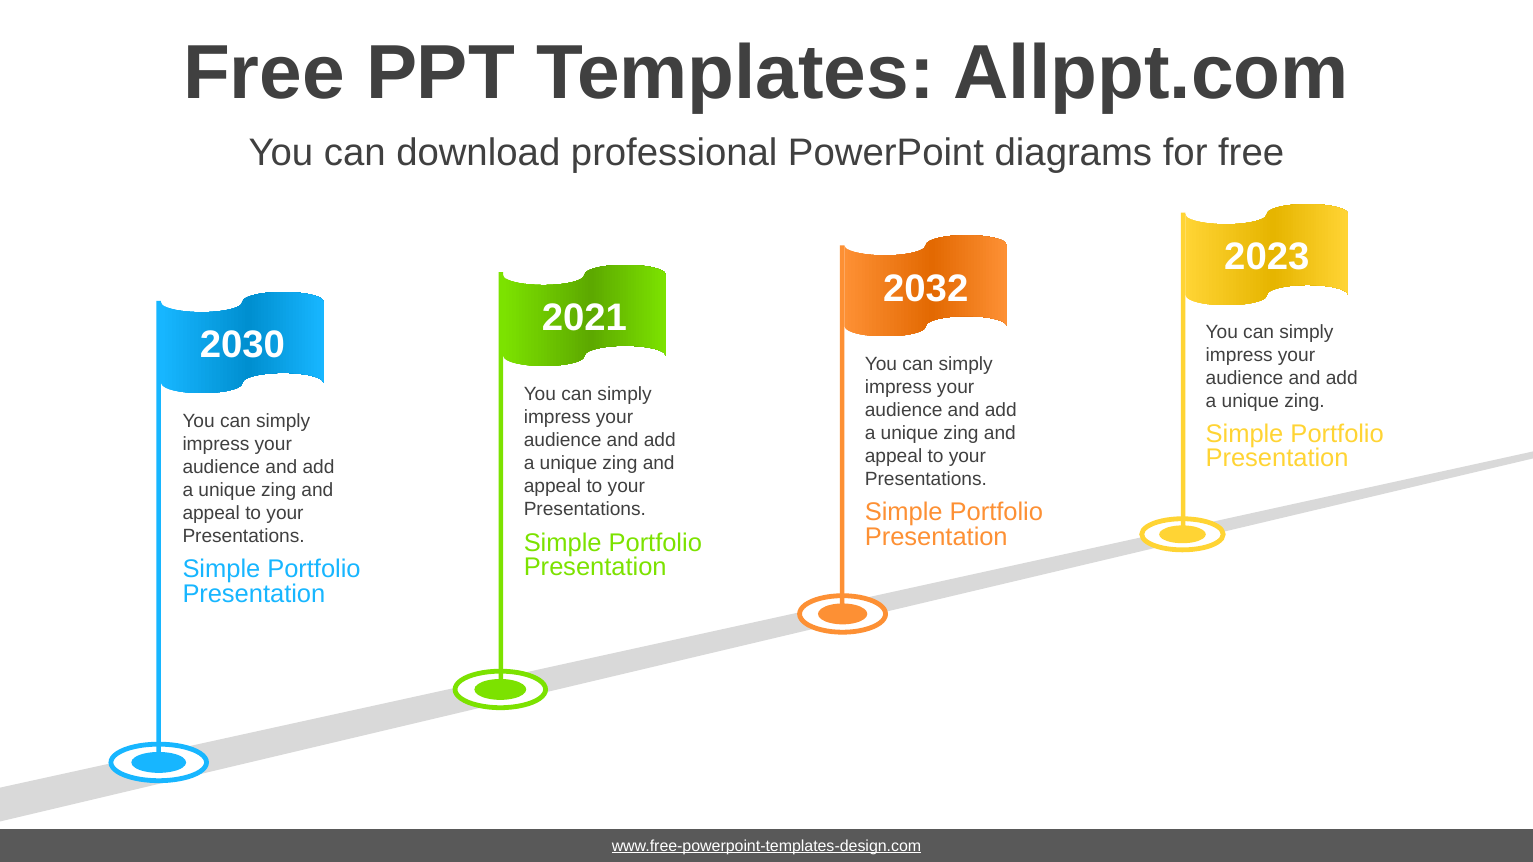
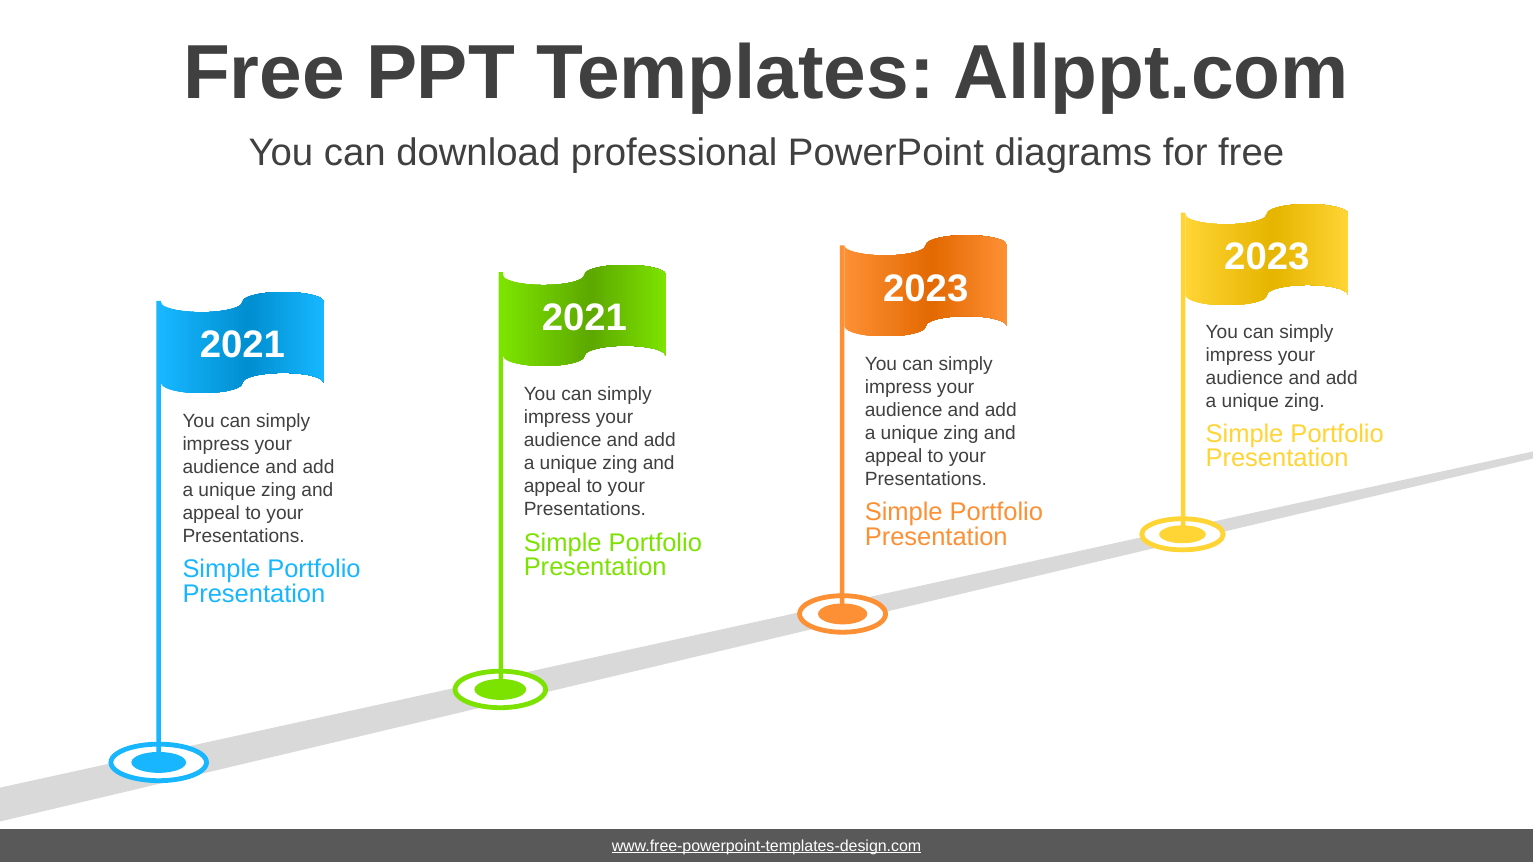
2032 at (926, 288): 2032 -> 2023
2030 at (242, 345): 2030 -> 2021
